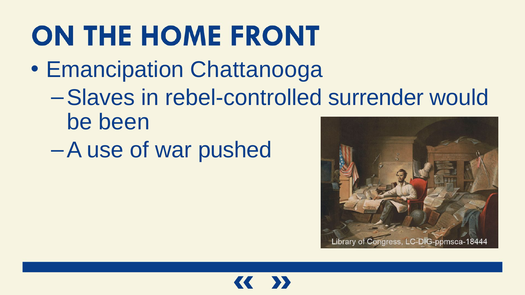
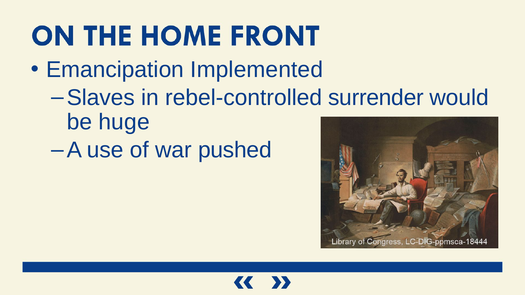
Chattanooga: Chattanooga -> Implemented
been: been -> huge
